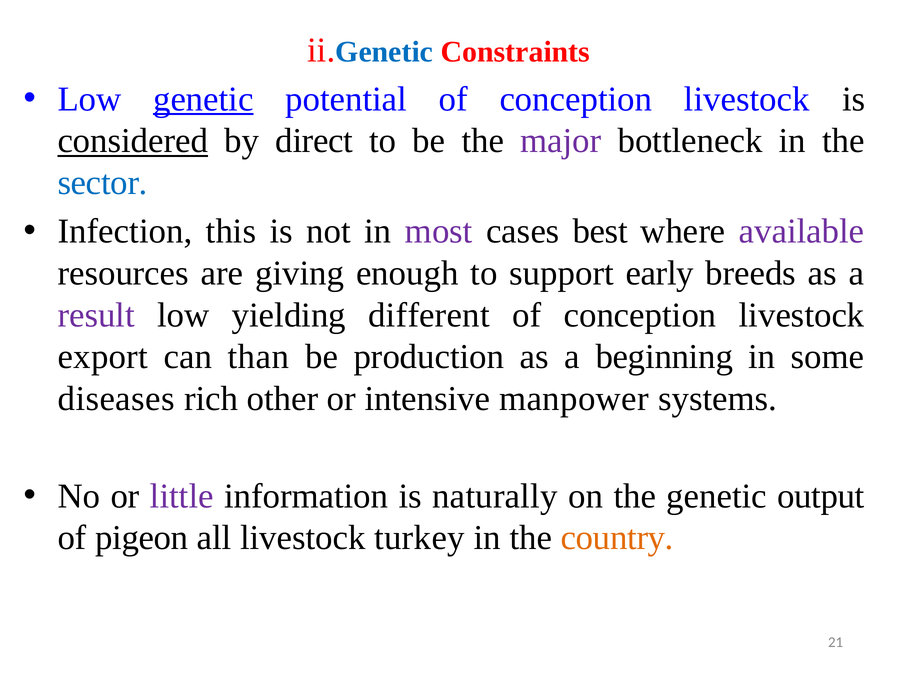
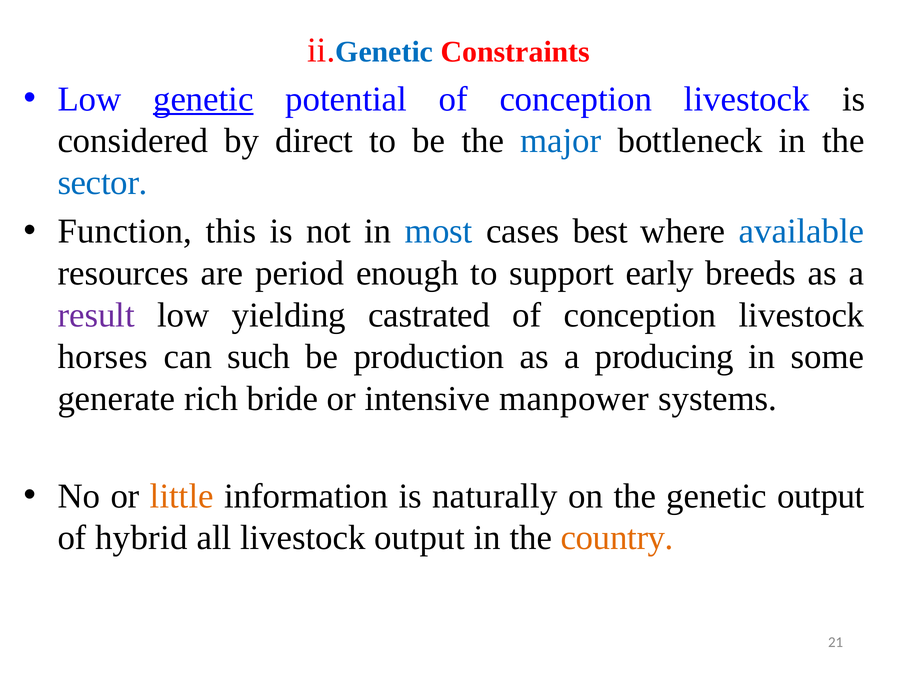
considered underline: present -> none
major colour: purple -> blue
Infection: Infection -> Function
most colour: purple -> blue
available colour: purple -> blue
giving: giving -> period
different: different -> castrated
export: export -> horses
than: than -> such
beginning: beginning -> producing
diseases: diseases -> generate
other: other -> bride
little colour: purple -> orange
pigeon: pigeon -> hybrid
livestock turkey: turkey -> output
